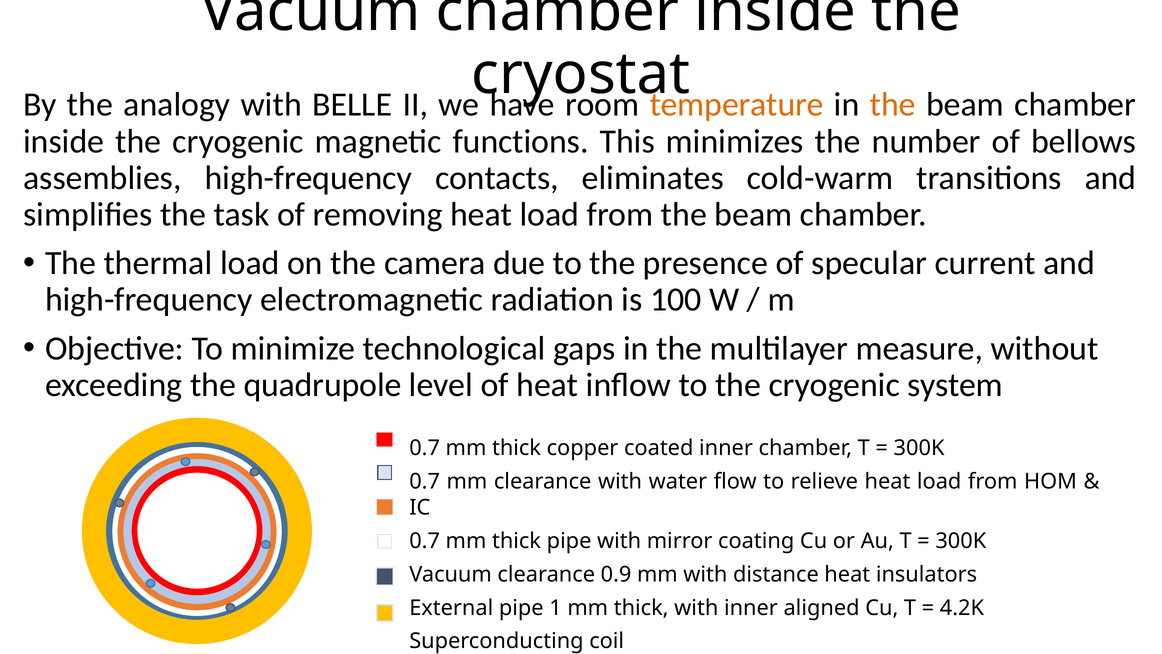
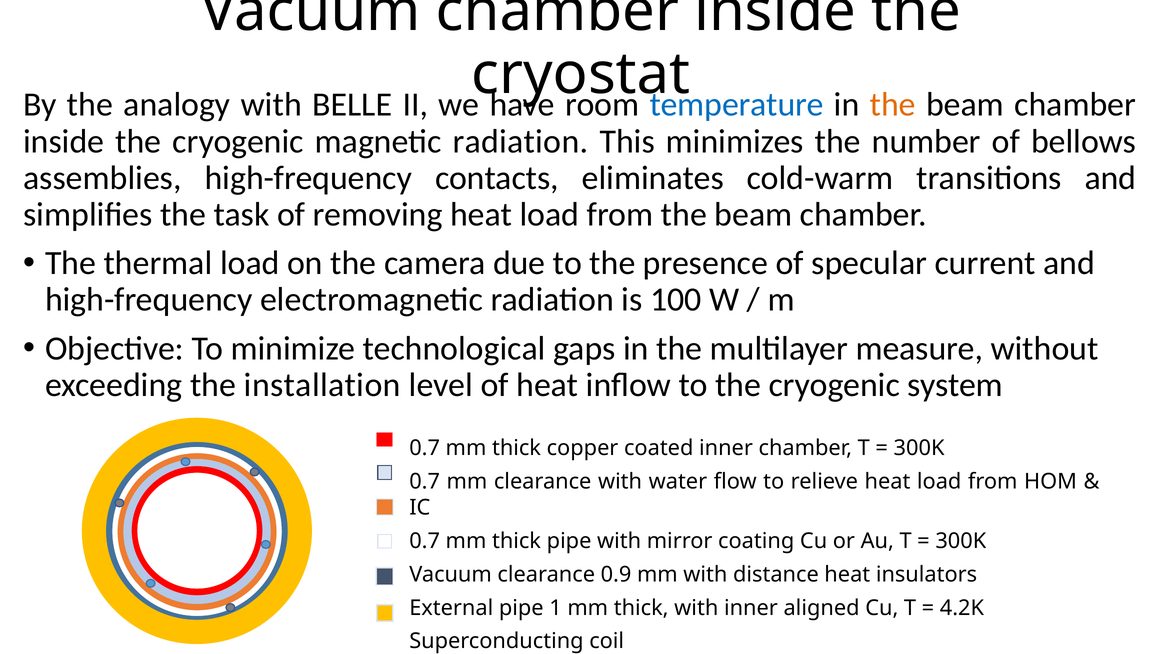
temperature colour: orange -> blue
magnetic functions: functions -> radiation
quadrupole: quadrupole -> installation
